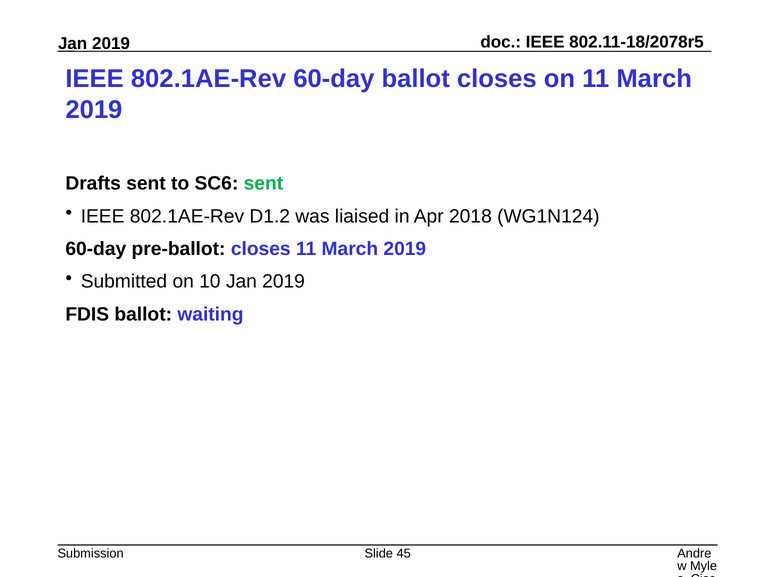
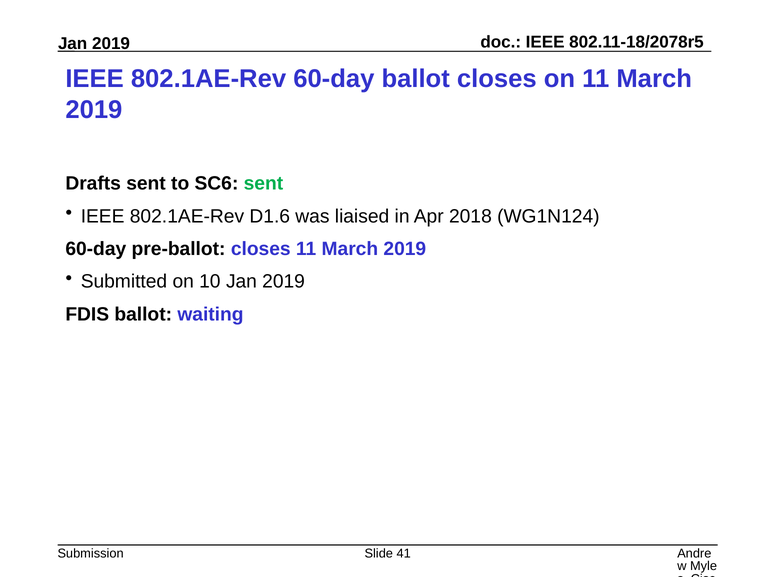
D1.2: D1.2 -> D1.6
45: 45 -> 41
